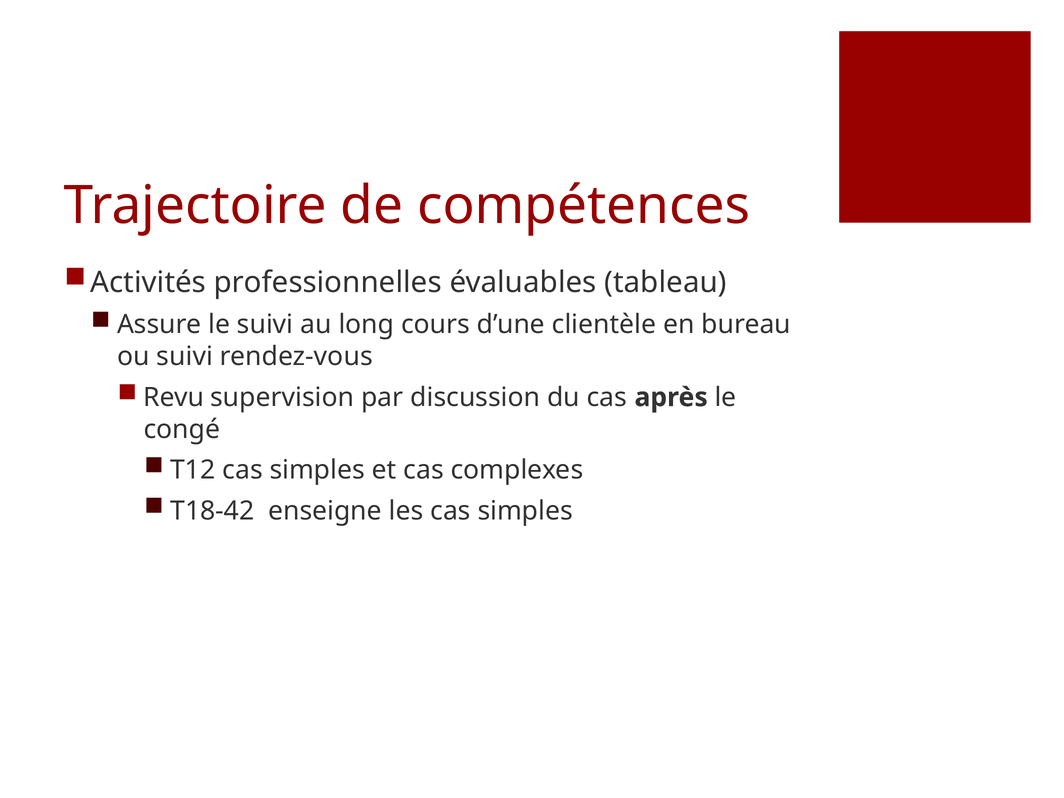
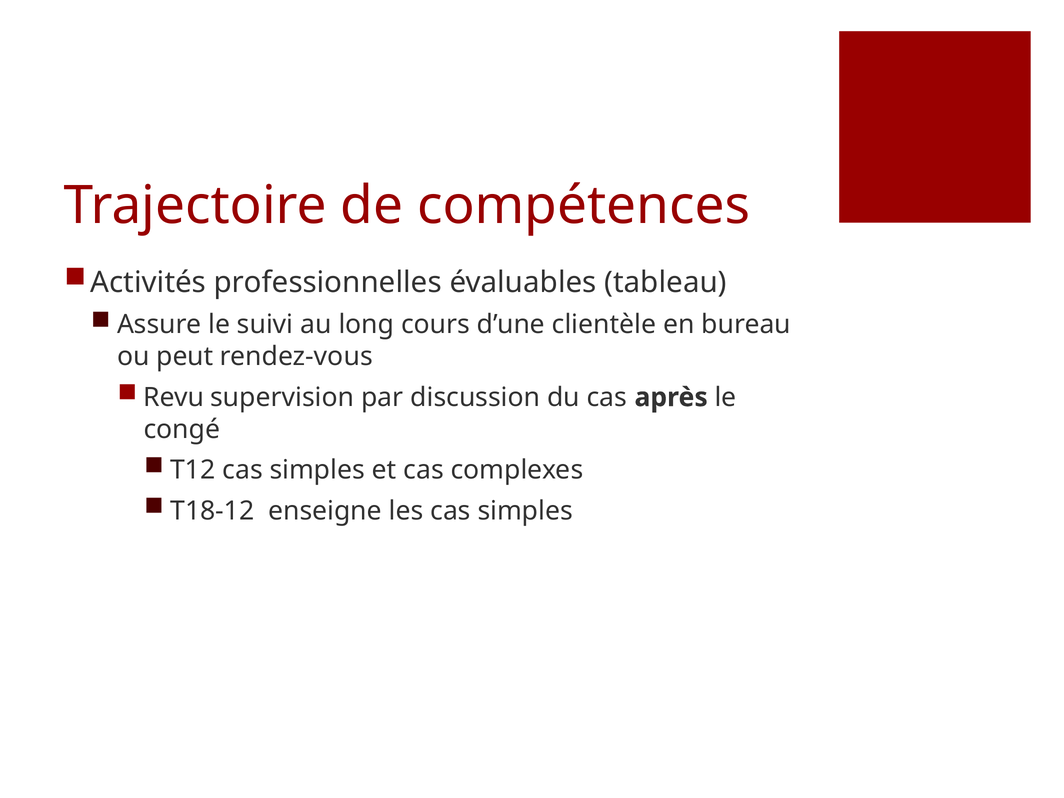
ou suivi: suivi -> peut
T18-42: T18-42 -> T18-12
